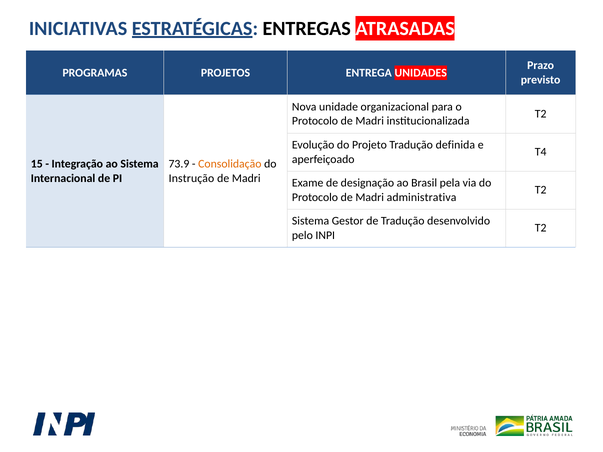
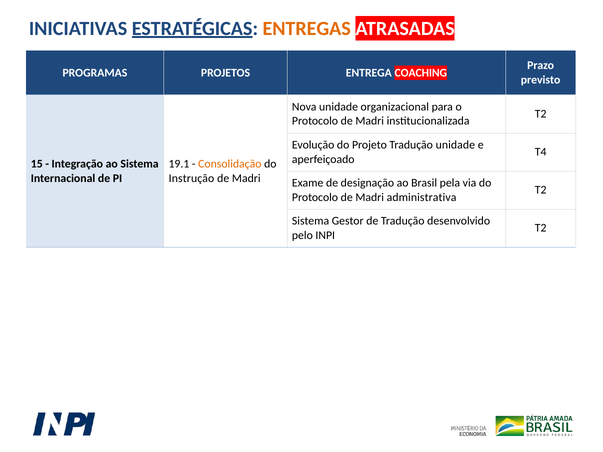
ENTREGAS colour: black -> orange
UNIDADES: UNIDADES -> COACHING
Tradução definida: definida -> unidade
73.9: 73.9 -> 19.1
